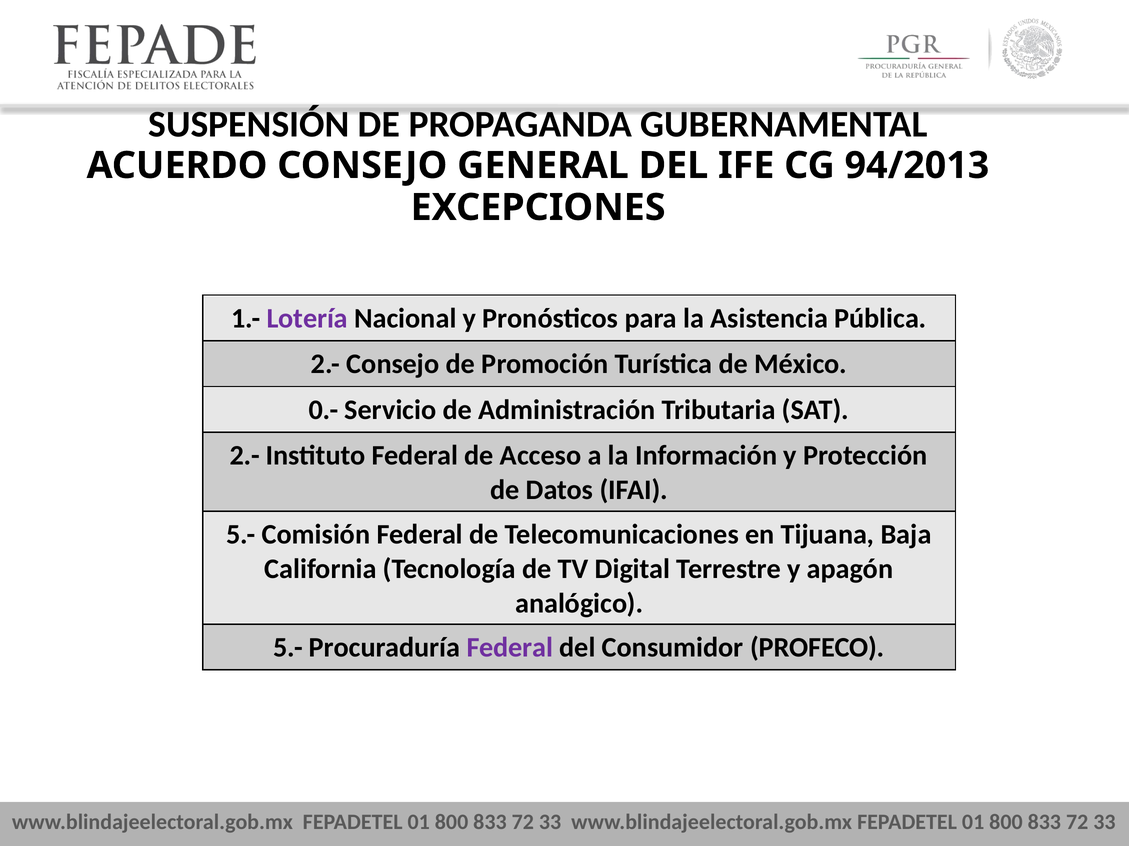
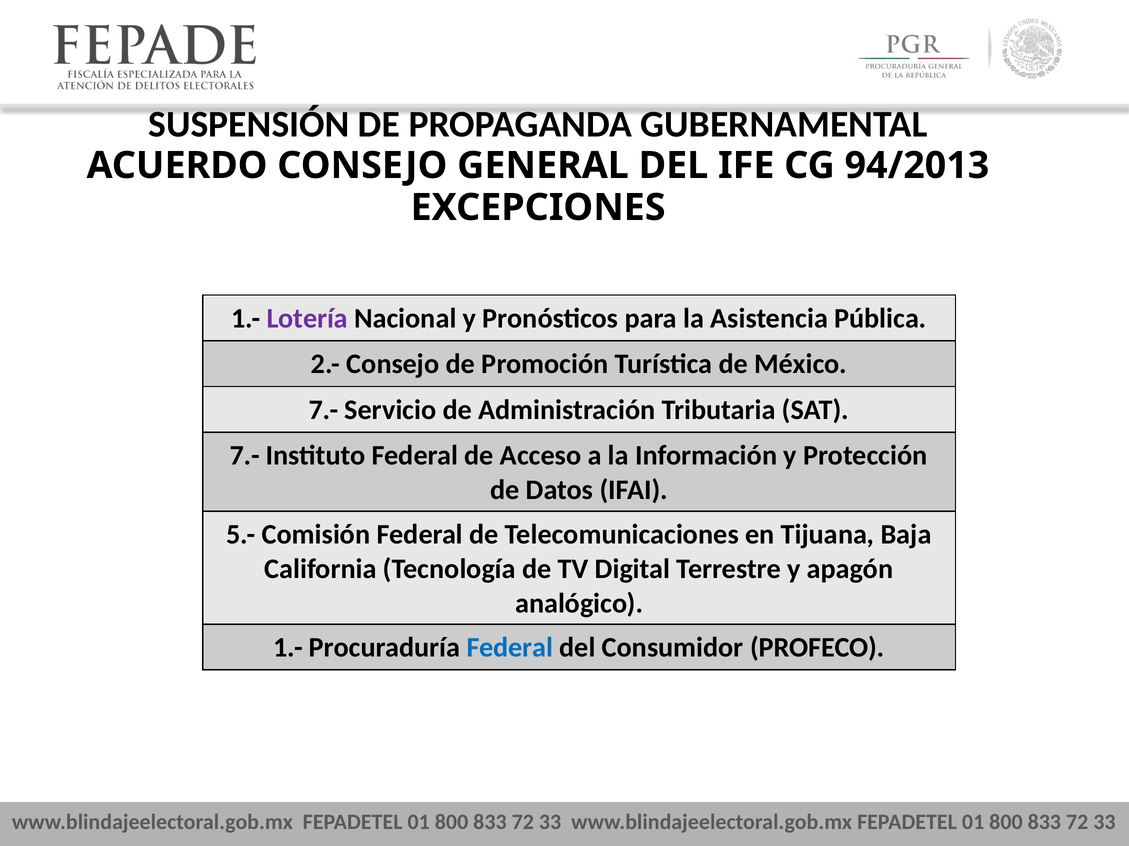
0.- at (324, 410): 0.- -> 7.-
2.- at (245, 456): 2.- -> 7.-
5.- at (288, 648): 5.- -> 1.-
Federal at (510, 648) colour: purple -> blue
